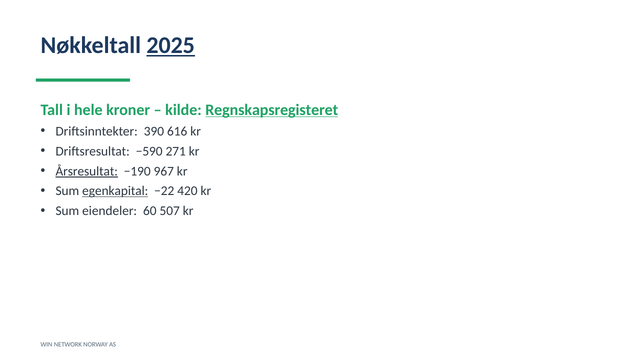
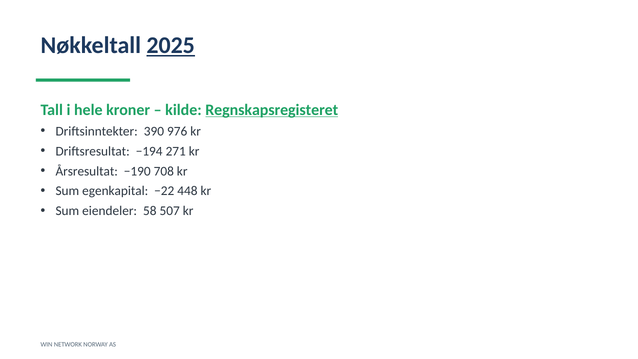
616: 616 -> 976
−590: −590 -> −194
Årsresultat underline: present -> none
967: 967 -> 708
egenkapital underline: present -> none
420: 420 -> 448
60: 60 -> 58
